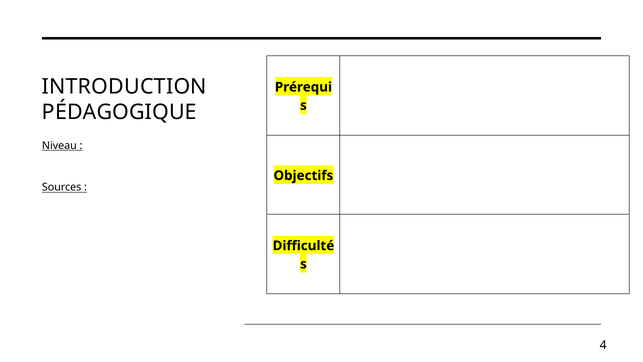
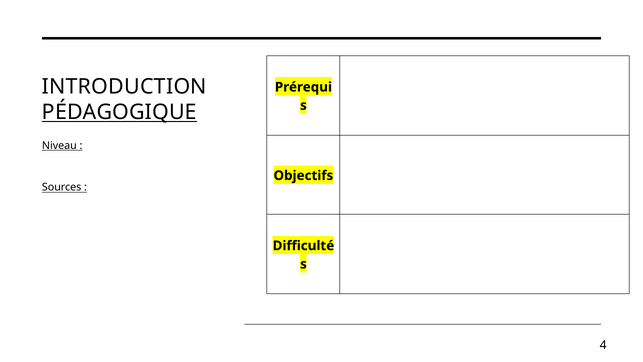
PÉDAGOGIQUE underline: none -> present
